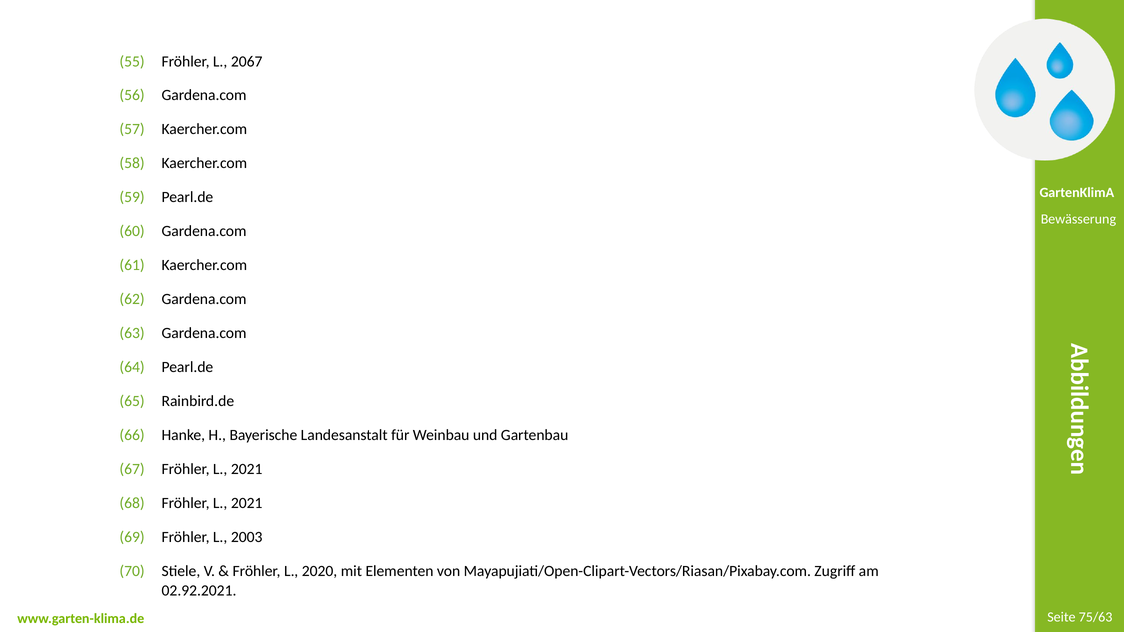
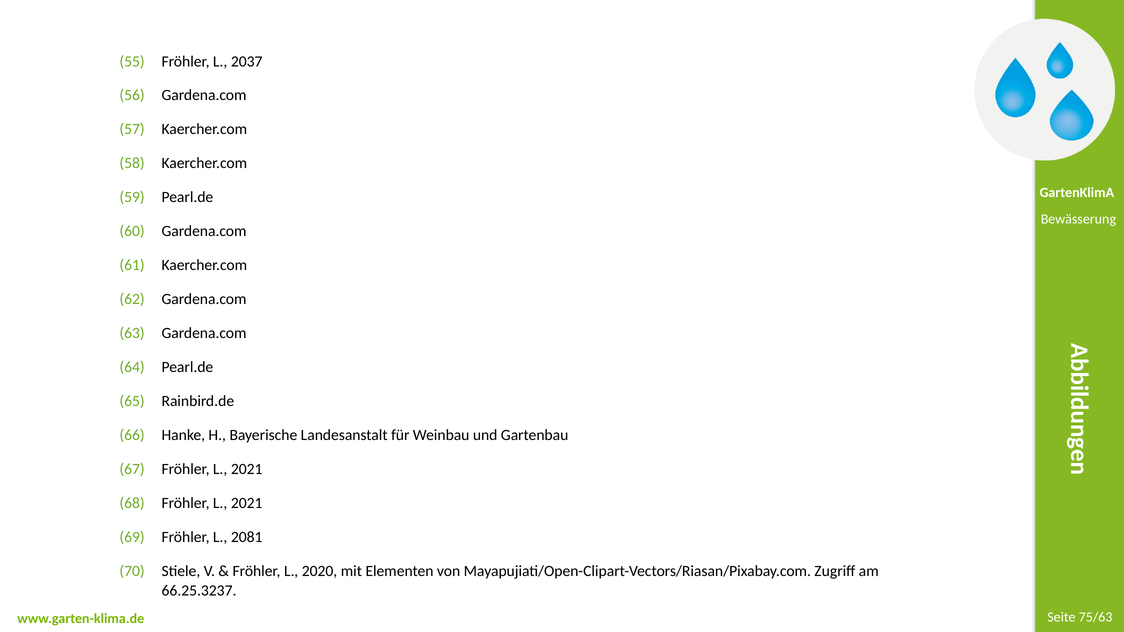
2067: 2067 -> 2037
2003: 2003 -> 2081
02.92.2021: 02.92.2021 -> 66.25.3237
